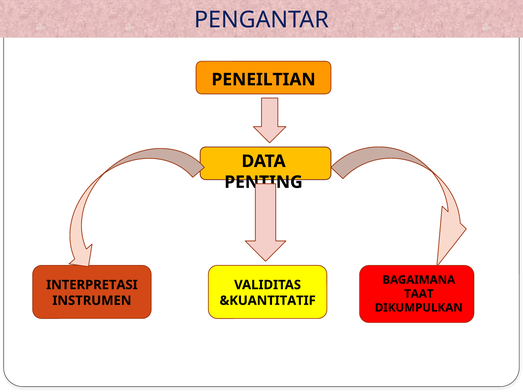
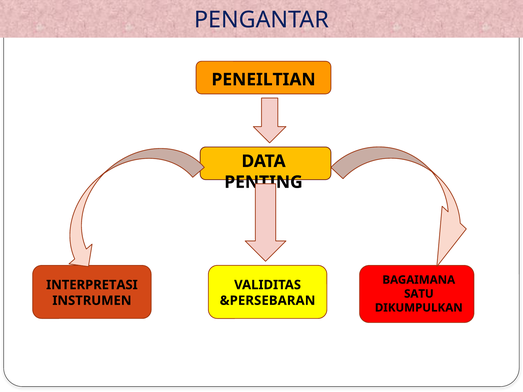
TAAT: TAAT -> SATU
&KUANTITATIF: &KUANTITATIF -> &PERSEBARAN
